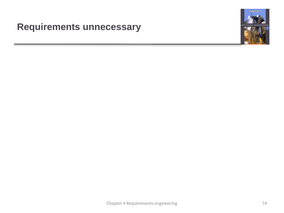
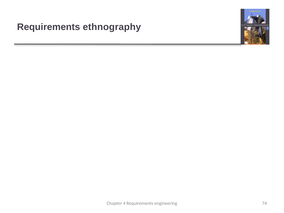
unnecessary: unnecessary -> ethnography
